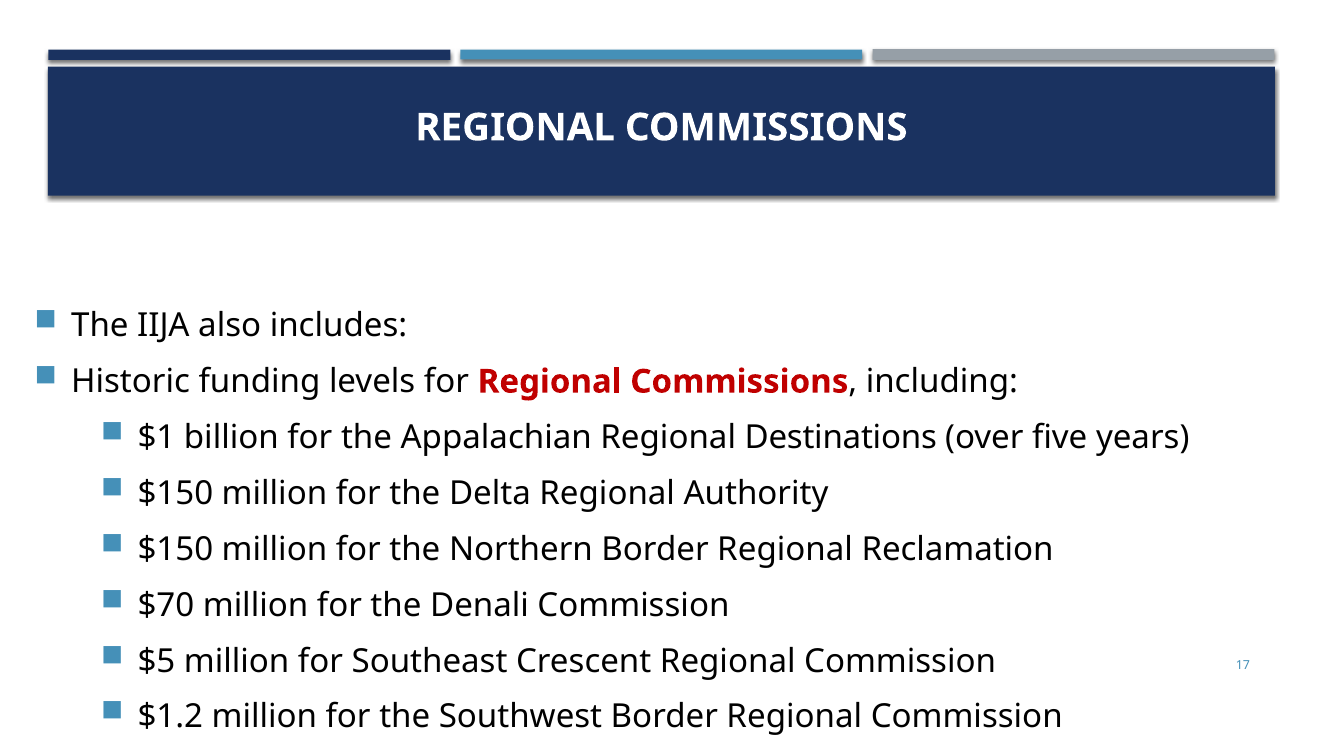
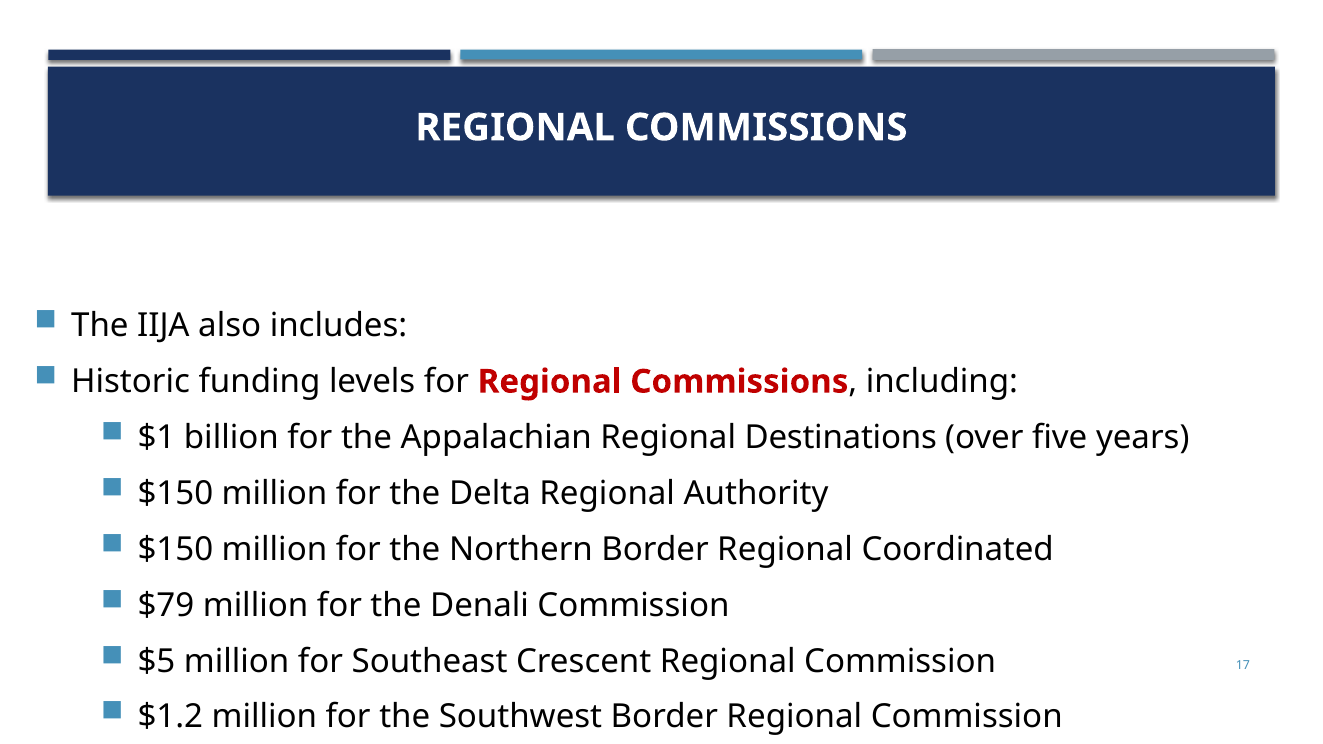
Reclamation: Reclamation -> Coordinated
$70: $70 -> $79
